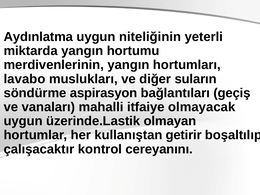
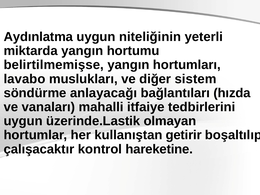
merdivenlerinin: merdivenlerinin -> belirtilmemişse
suların: suların -> sistem
aspirasyon: aspirasyon -> anlayacağı
geçiş: geçiş -> hızda
olmayacak: olmayacak -> tedbirlerini
cereyanını: cereyanını -> hareketine
